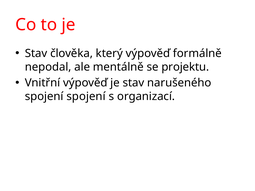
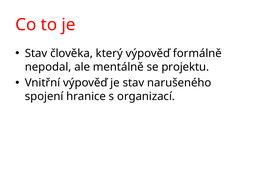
spojení spojení: spojení -> hranice
